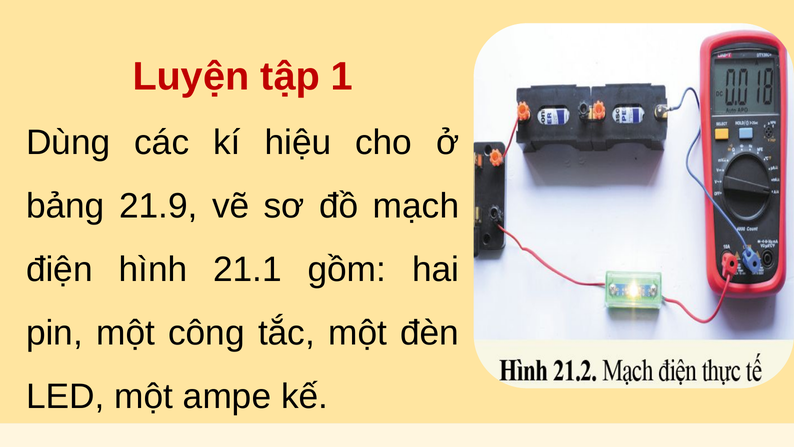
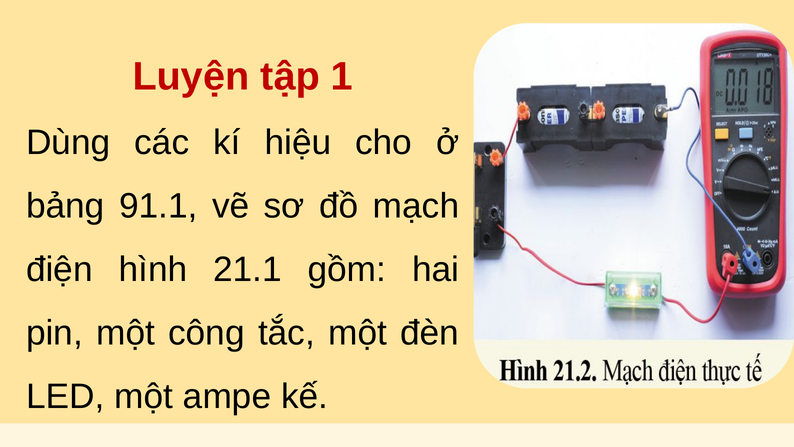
21.9: 21.9 -> 91.1
